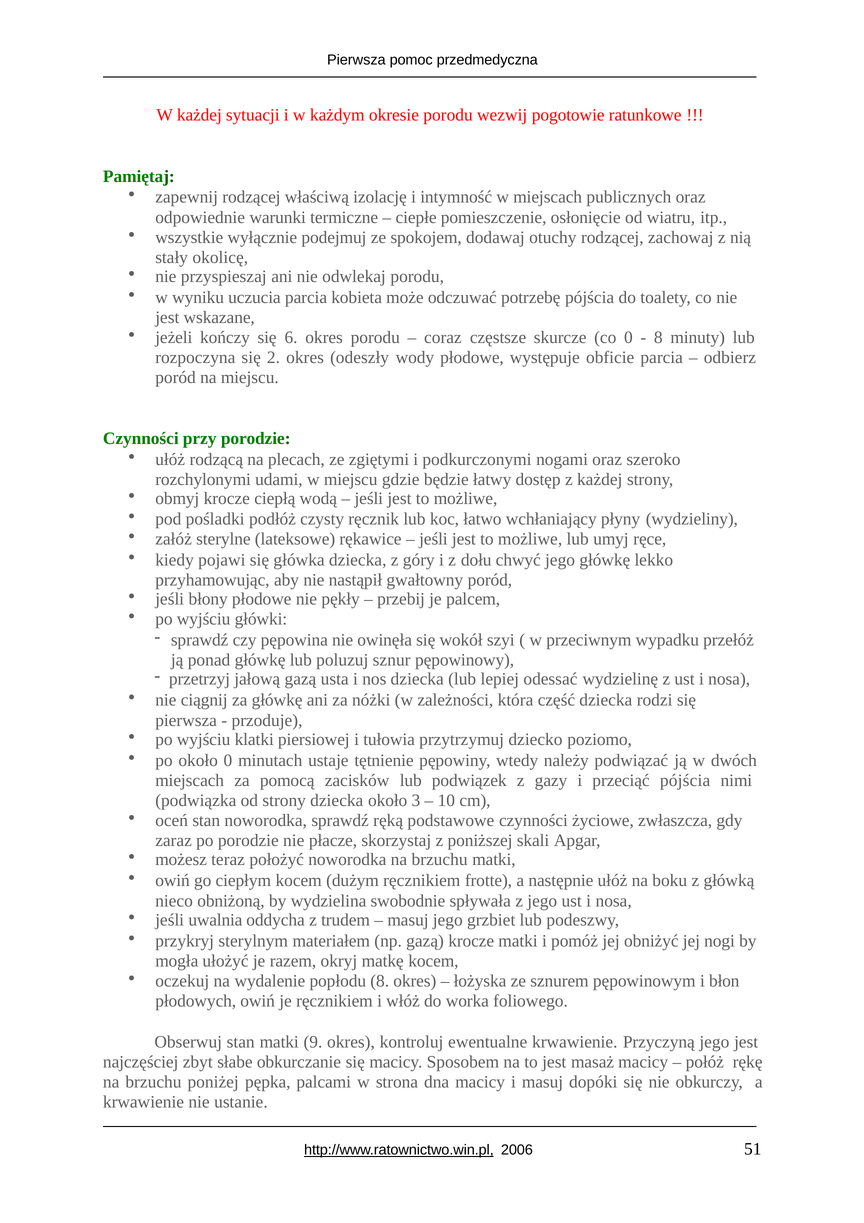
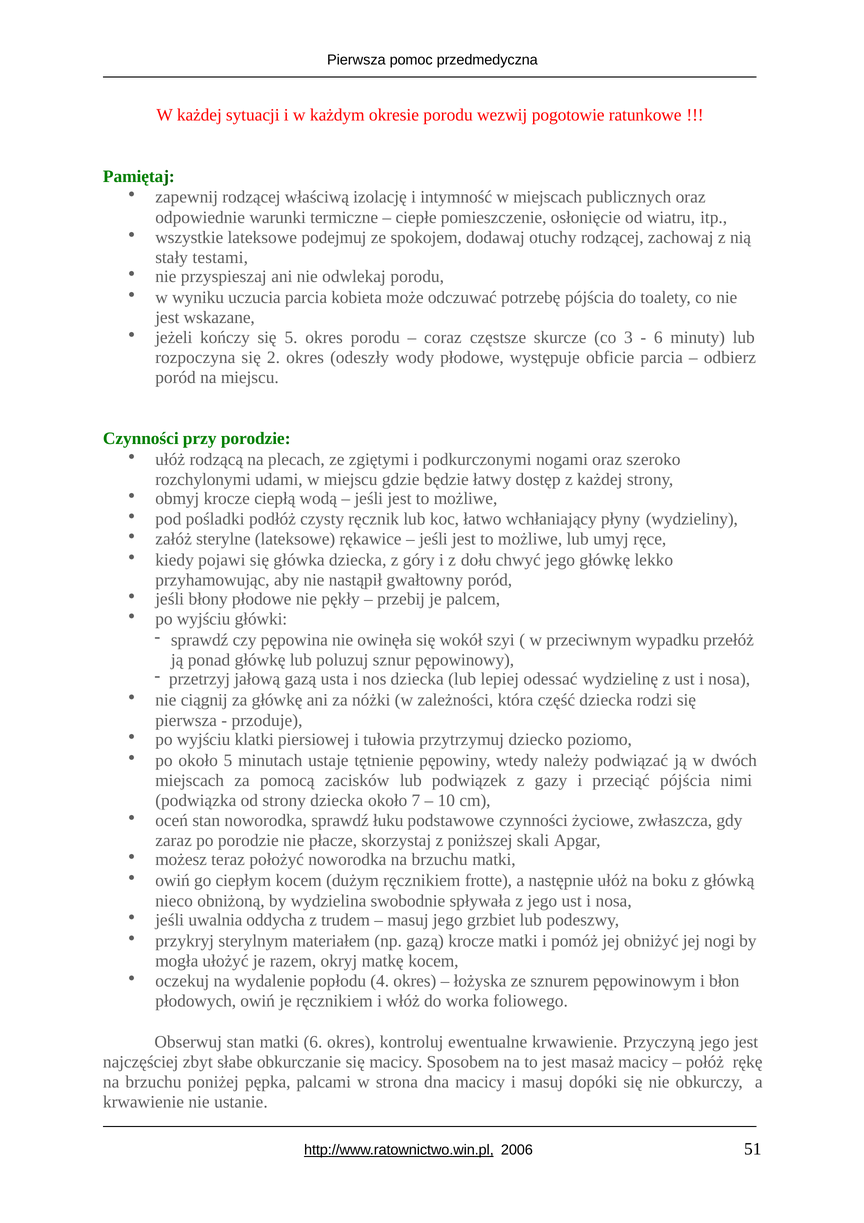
wszystkie wyłącznie: wyłącznie -> lateksowe
okolicę: okolicę -> testami
się 6: 6 -> 5
co 0: 0 -> 3
8 at (658, 337): 8 -> 6
około 0: 0 -> 5
3: 3 -> 7
ręką: ręką -> łuku
popłodu 8: 8 -> 4
matki 9: 9 -> 6
